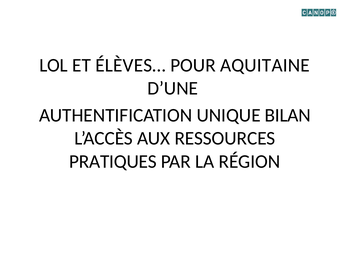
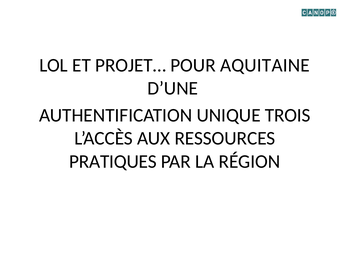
ÉLÈVES…: ÉLÈVES… -> PROJET…
BILAN: BILAN -> TROIS
